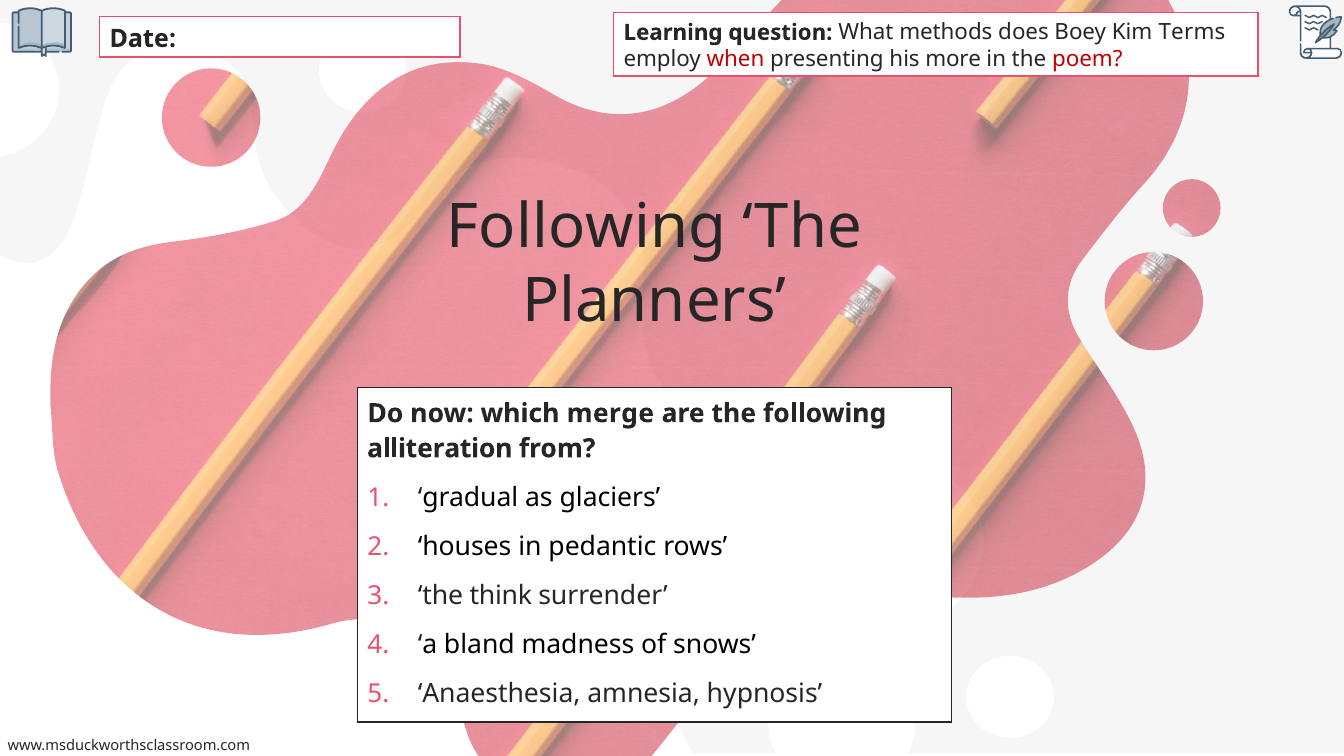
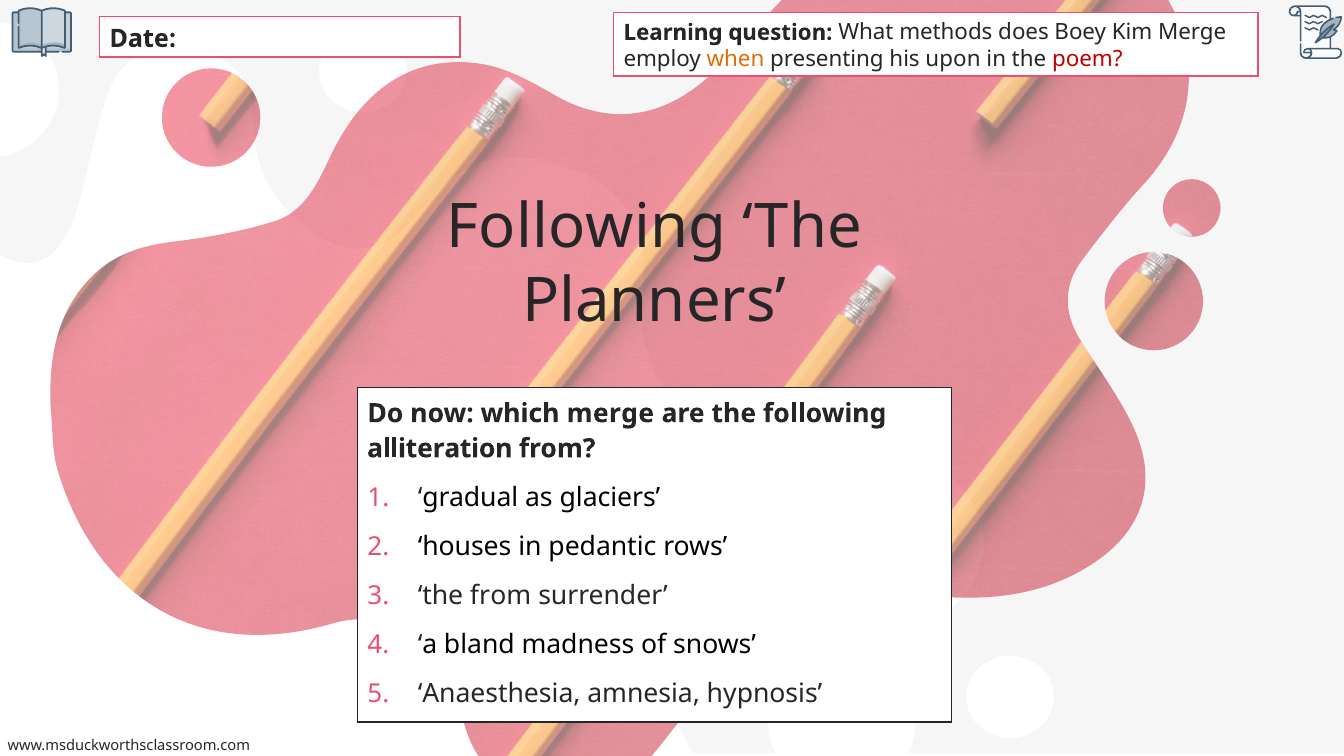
Kim Terms: Terms -> Merge
when colour: red -> orange
more: more -> upon
the think: think -> from
